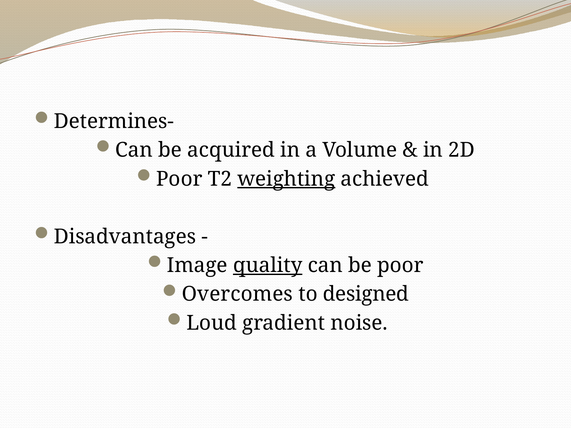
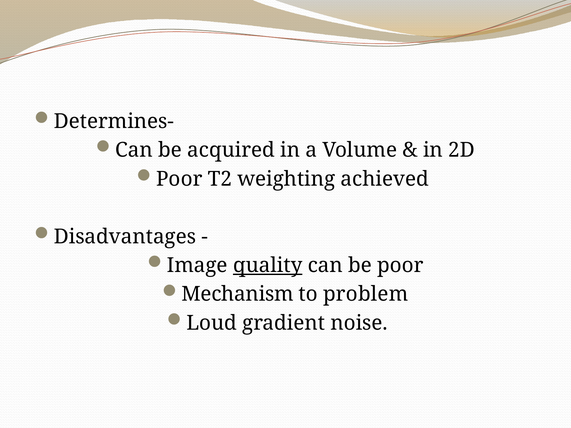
weighting underline: present -> none
Overcomes: Overcomes -> Mechanism
designed: designed -> problem
